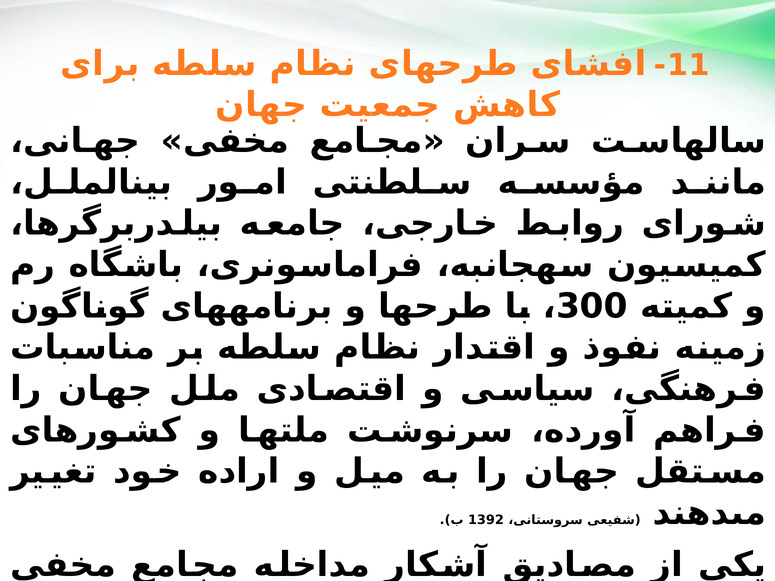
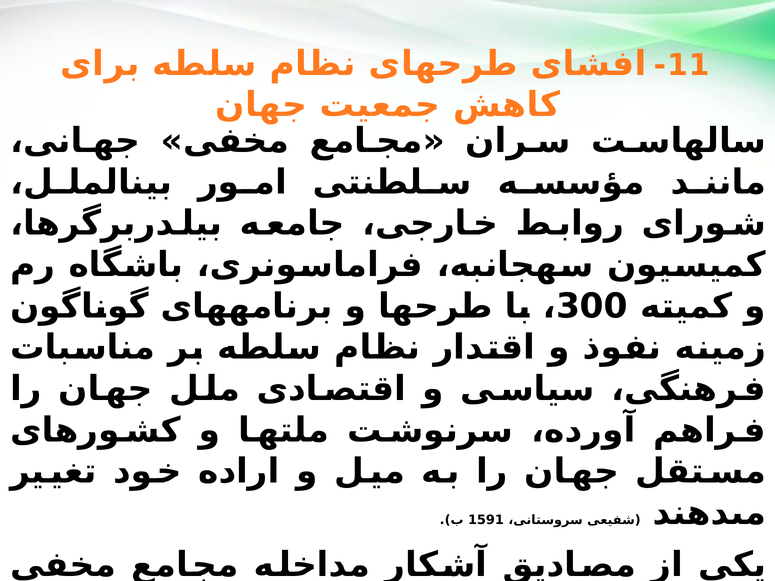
1392: 1392 -> 1591
